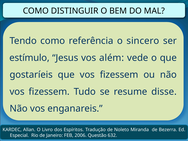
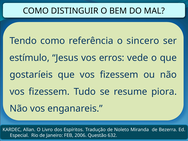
além: além -> erros
disse: disse -> piora
